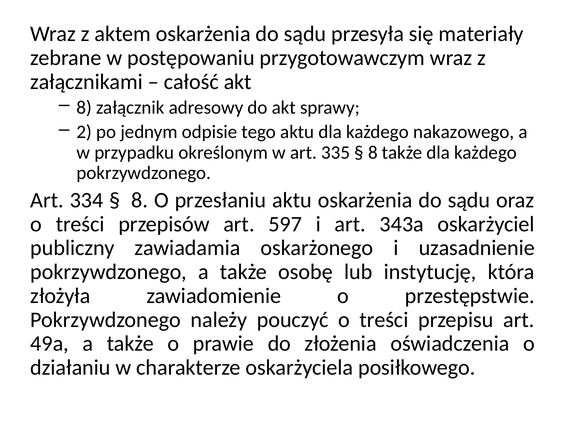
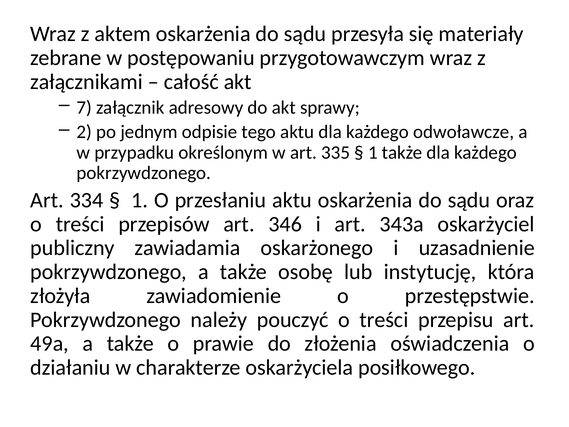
8 at (84, 107): 8 -> 7
nakazowego: nakazowego -> odwoławcze
8 at (373, 152): 8 -> 1
8 at (140, 200): 8 -> 1
597: 597 -> 346
